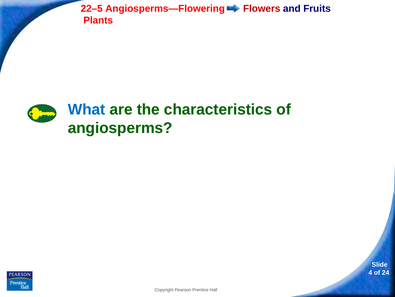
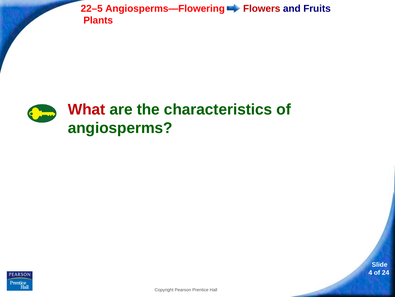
What colour: blue -> red
